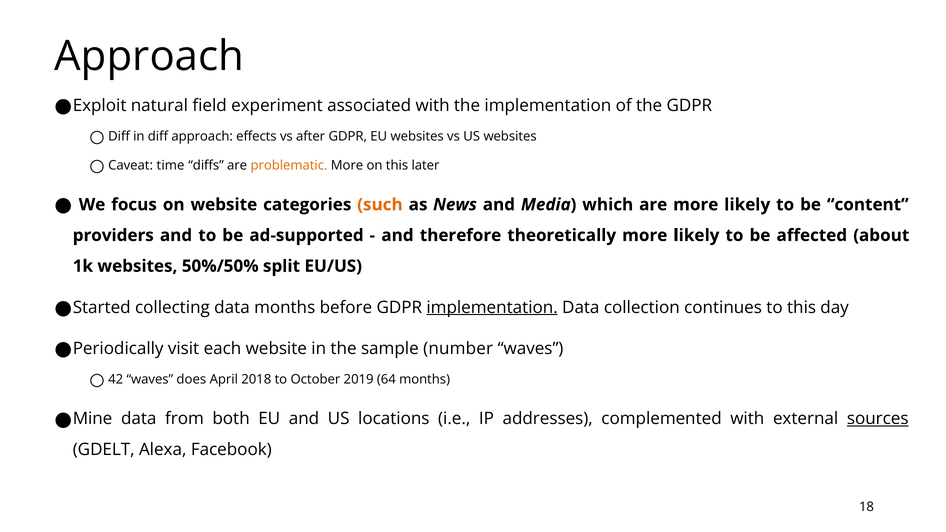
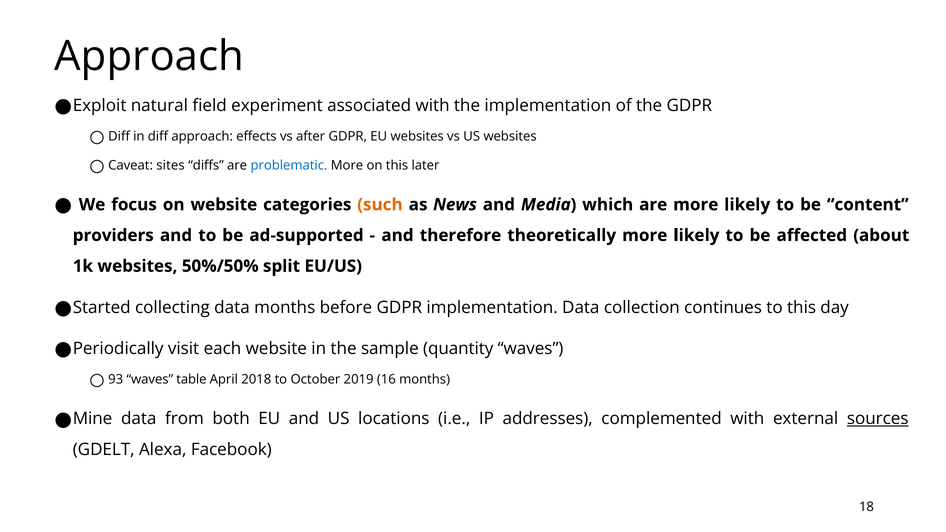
time: time -> sites
problematic colour: orange -> blue
implementation at (492, 307) underline: present -> none
number: number -> quantity
42: 42 -> 93
does: does -> table
64: 64 -> 16
